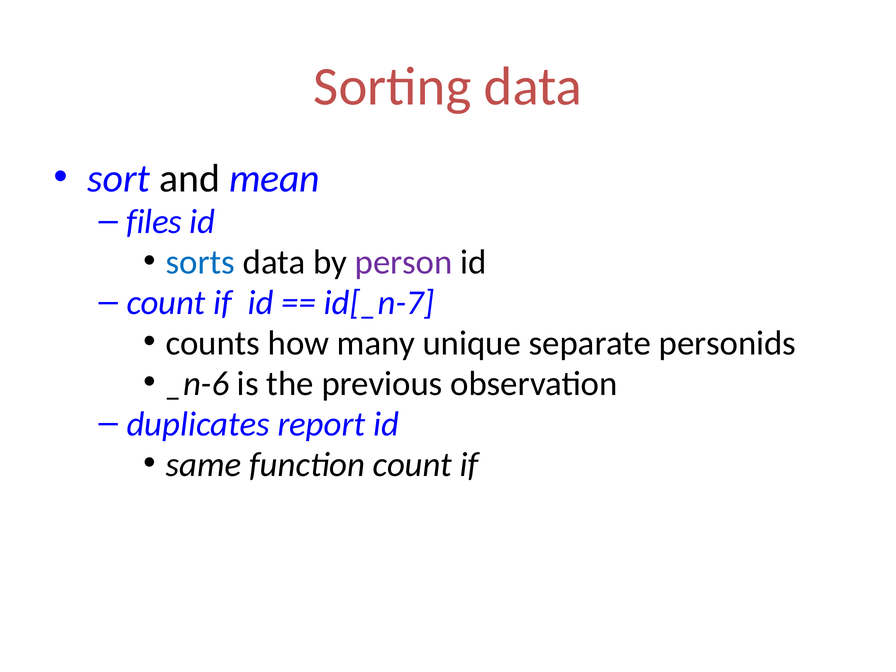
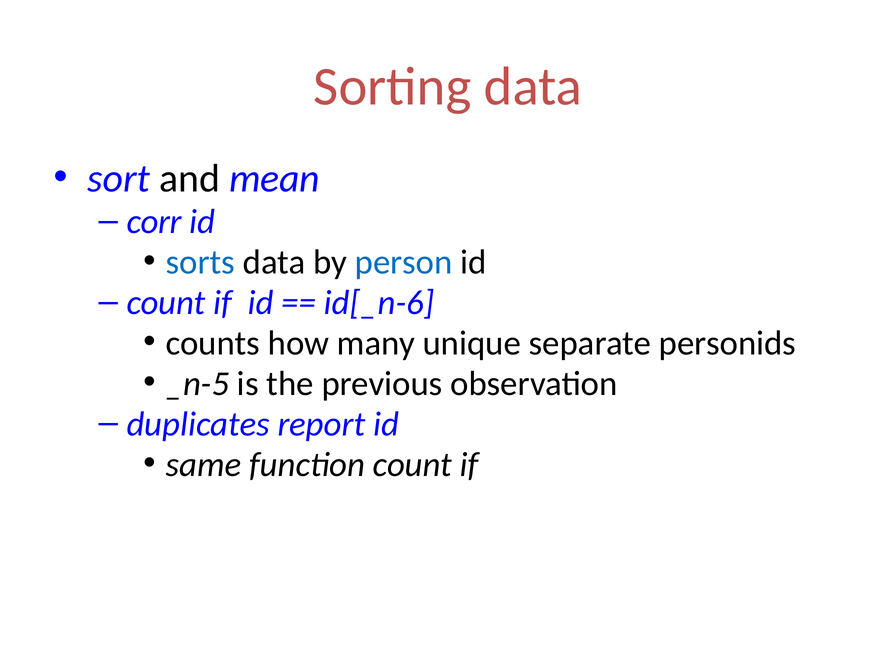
files: files -> corr
person colour: purple -> blue
id[_n-7: id[_n-7 -> id[_n-6
_n-6: _n-6 -> _n-5
